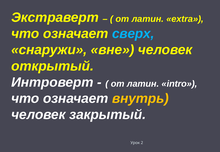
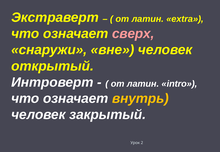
сверх colour: light blue -> pink
